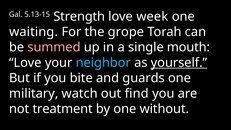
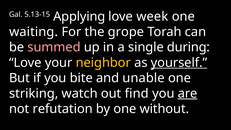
Strength: Strength -> Applying
mouth: mouth -> during
neighbor colour: light blue -> yellow
guards: guards -> unable
military: military -> striking
are underline: none -> present
treatment: treatment -> refutation
